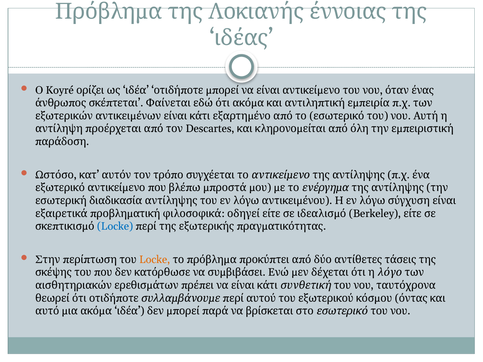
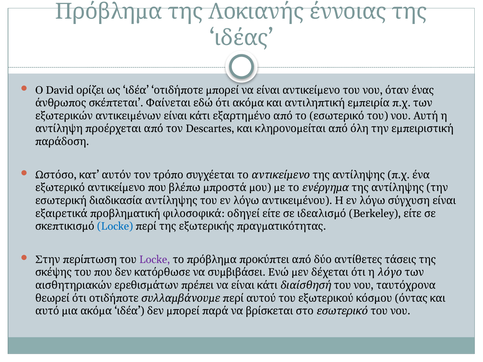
Koyré: Koyré -> David
Locke at (155, 260) colour: orange -> purple
συνθετική: συνθετική -> διαίσθησή
